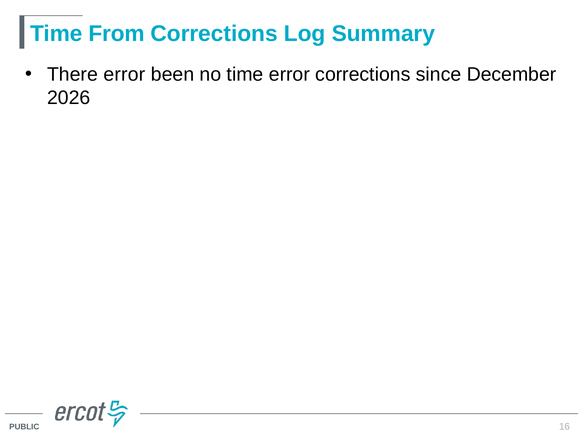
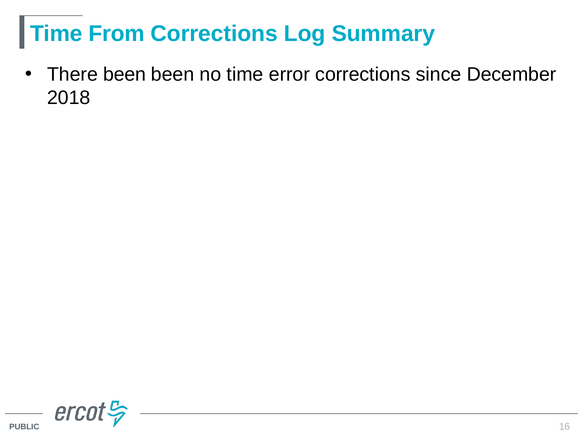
There error: error -> been
2026: 2026 -> 2018
